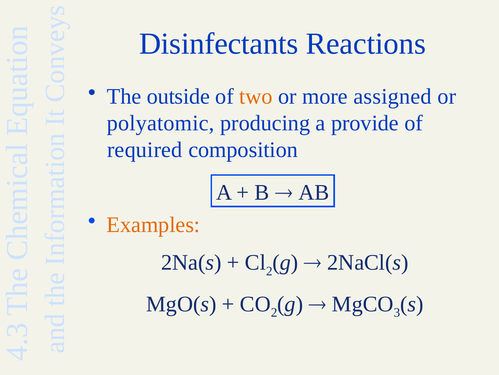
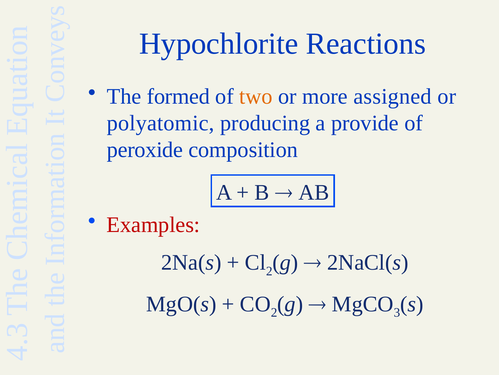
Disinfectants: Disinfectants -> Hypochlorite
outside: outside -> formed
required: required -> peroxide
Examples colour: orange -> red
